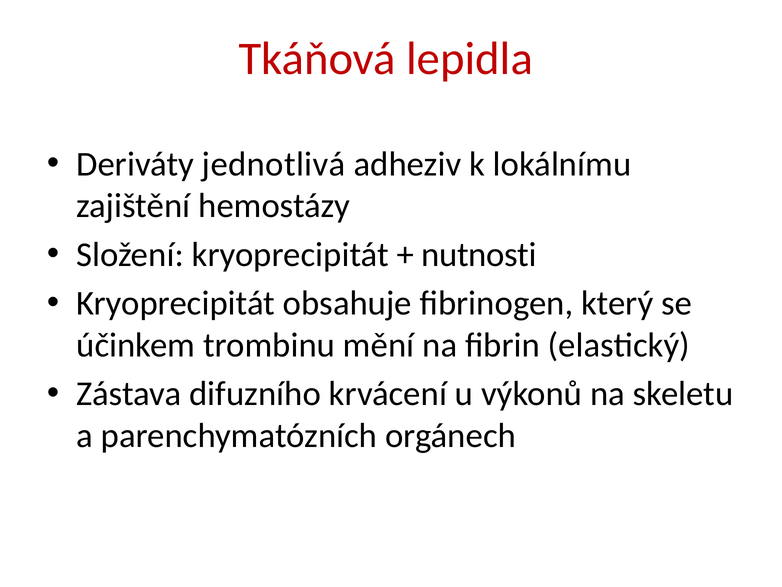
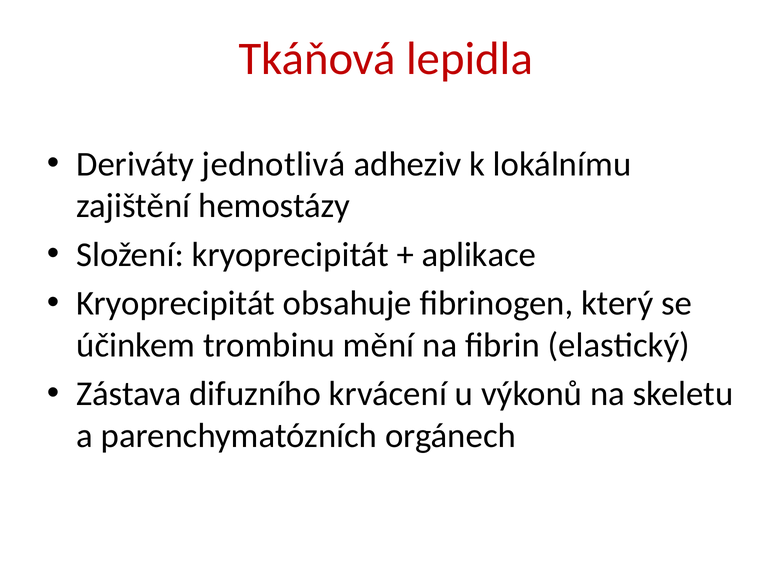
nutnosti: nutnosti -> aplikace
